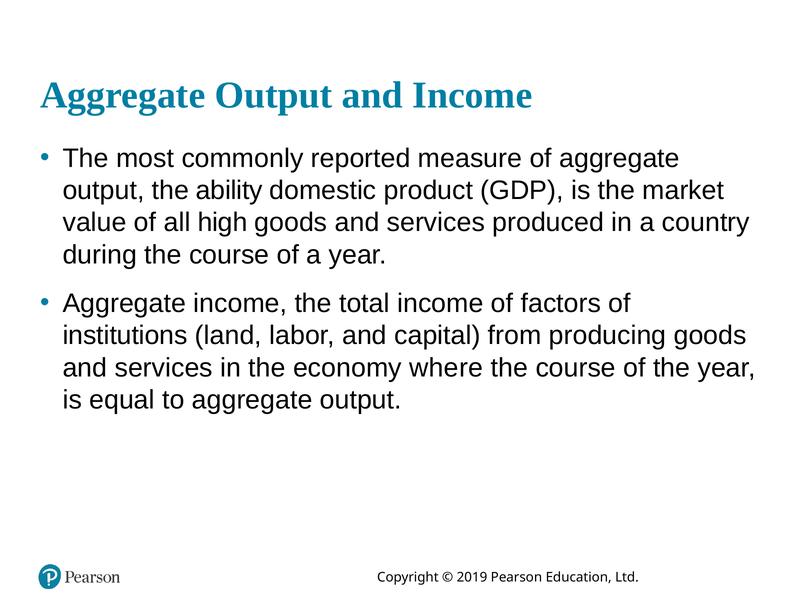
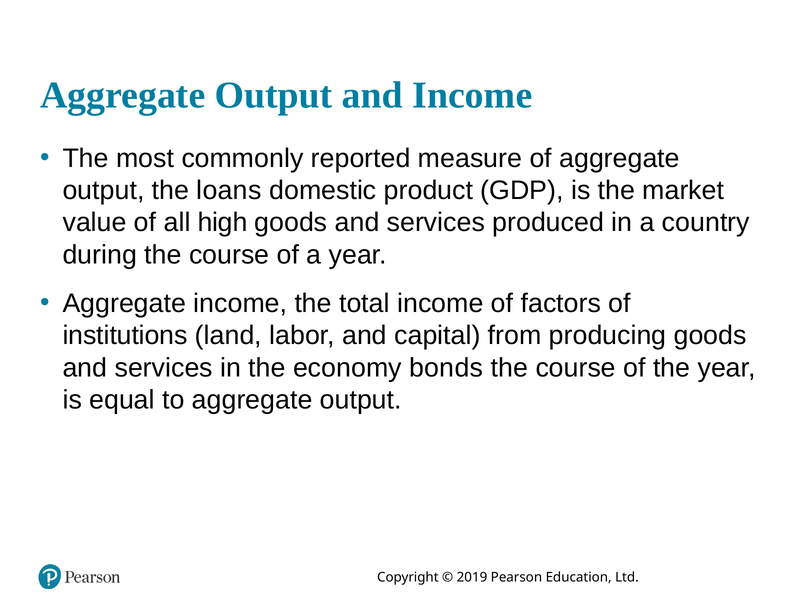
ability: ability -> loans
where: where -> bonds
